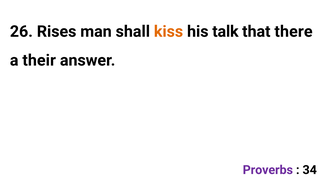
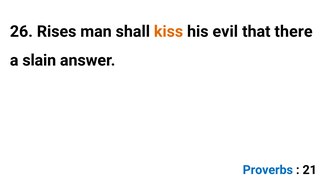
talk: talk -> evil
their: their -> slain
Proverbs colour: purple -> blue
34: 34 -> 21
